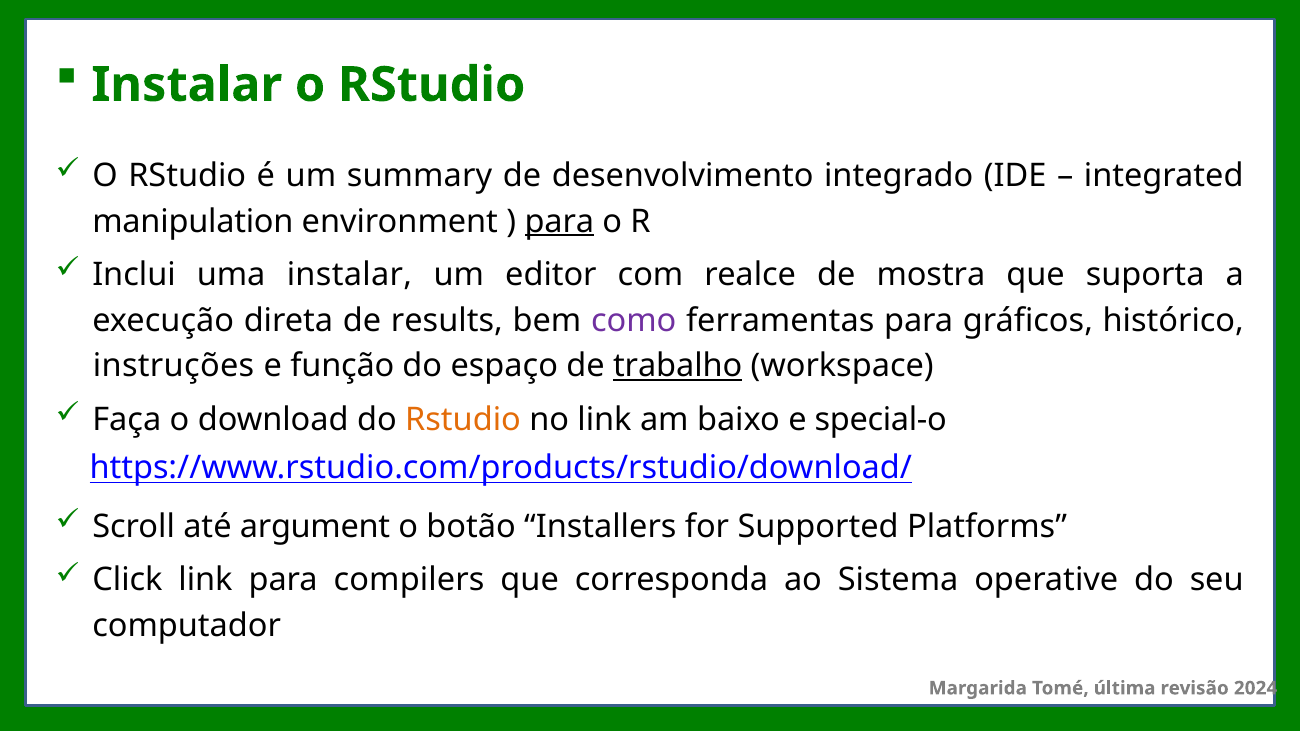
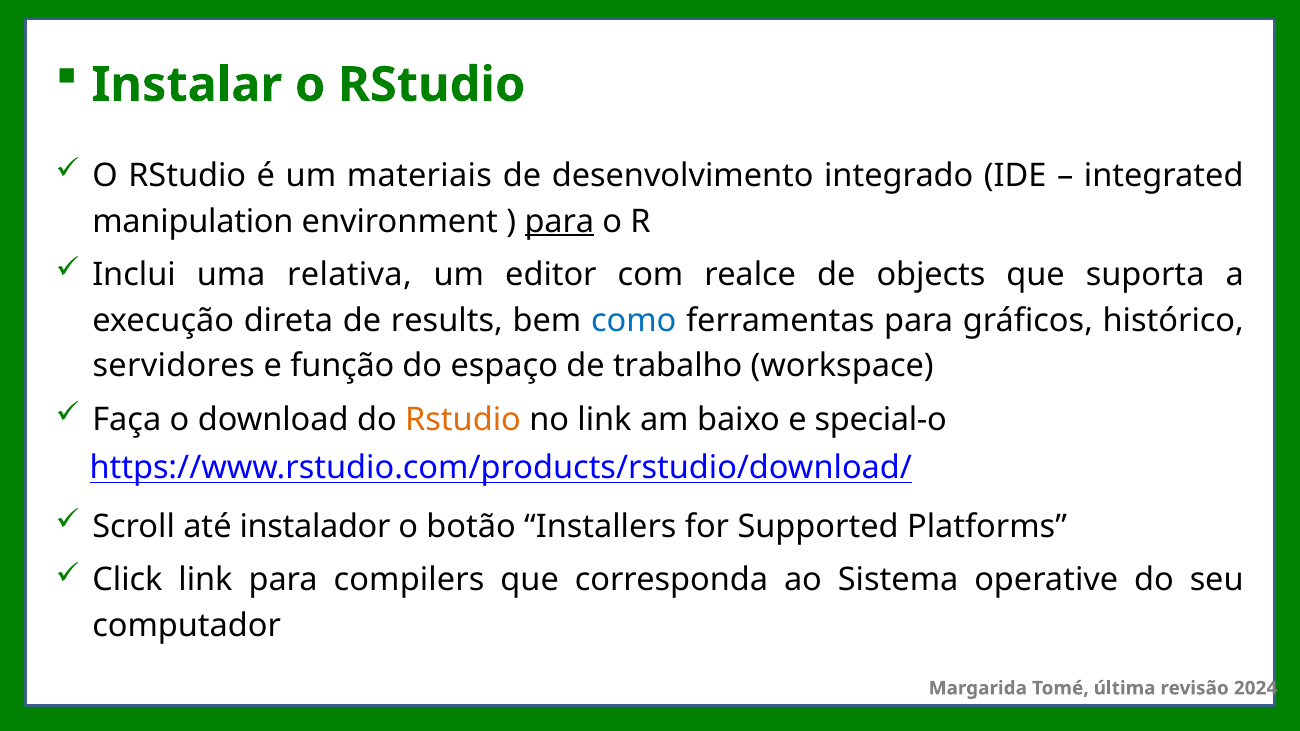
summary: summary -> materiais
uma instalar: instalar -> relativa
mostra: mostra -> objects
como colour: purple -> blue
instruções: instruções -> servidores
trabalho underline: present -> none
argument: argument -> instalador
